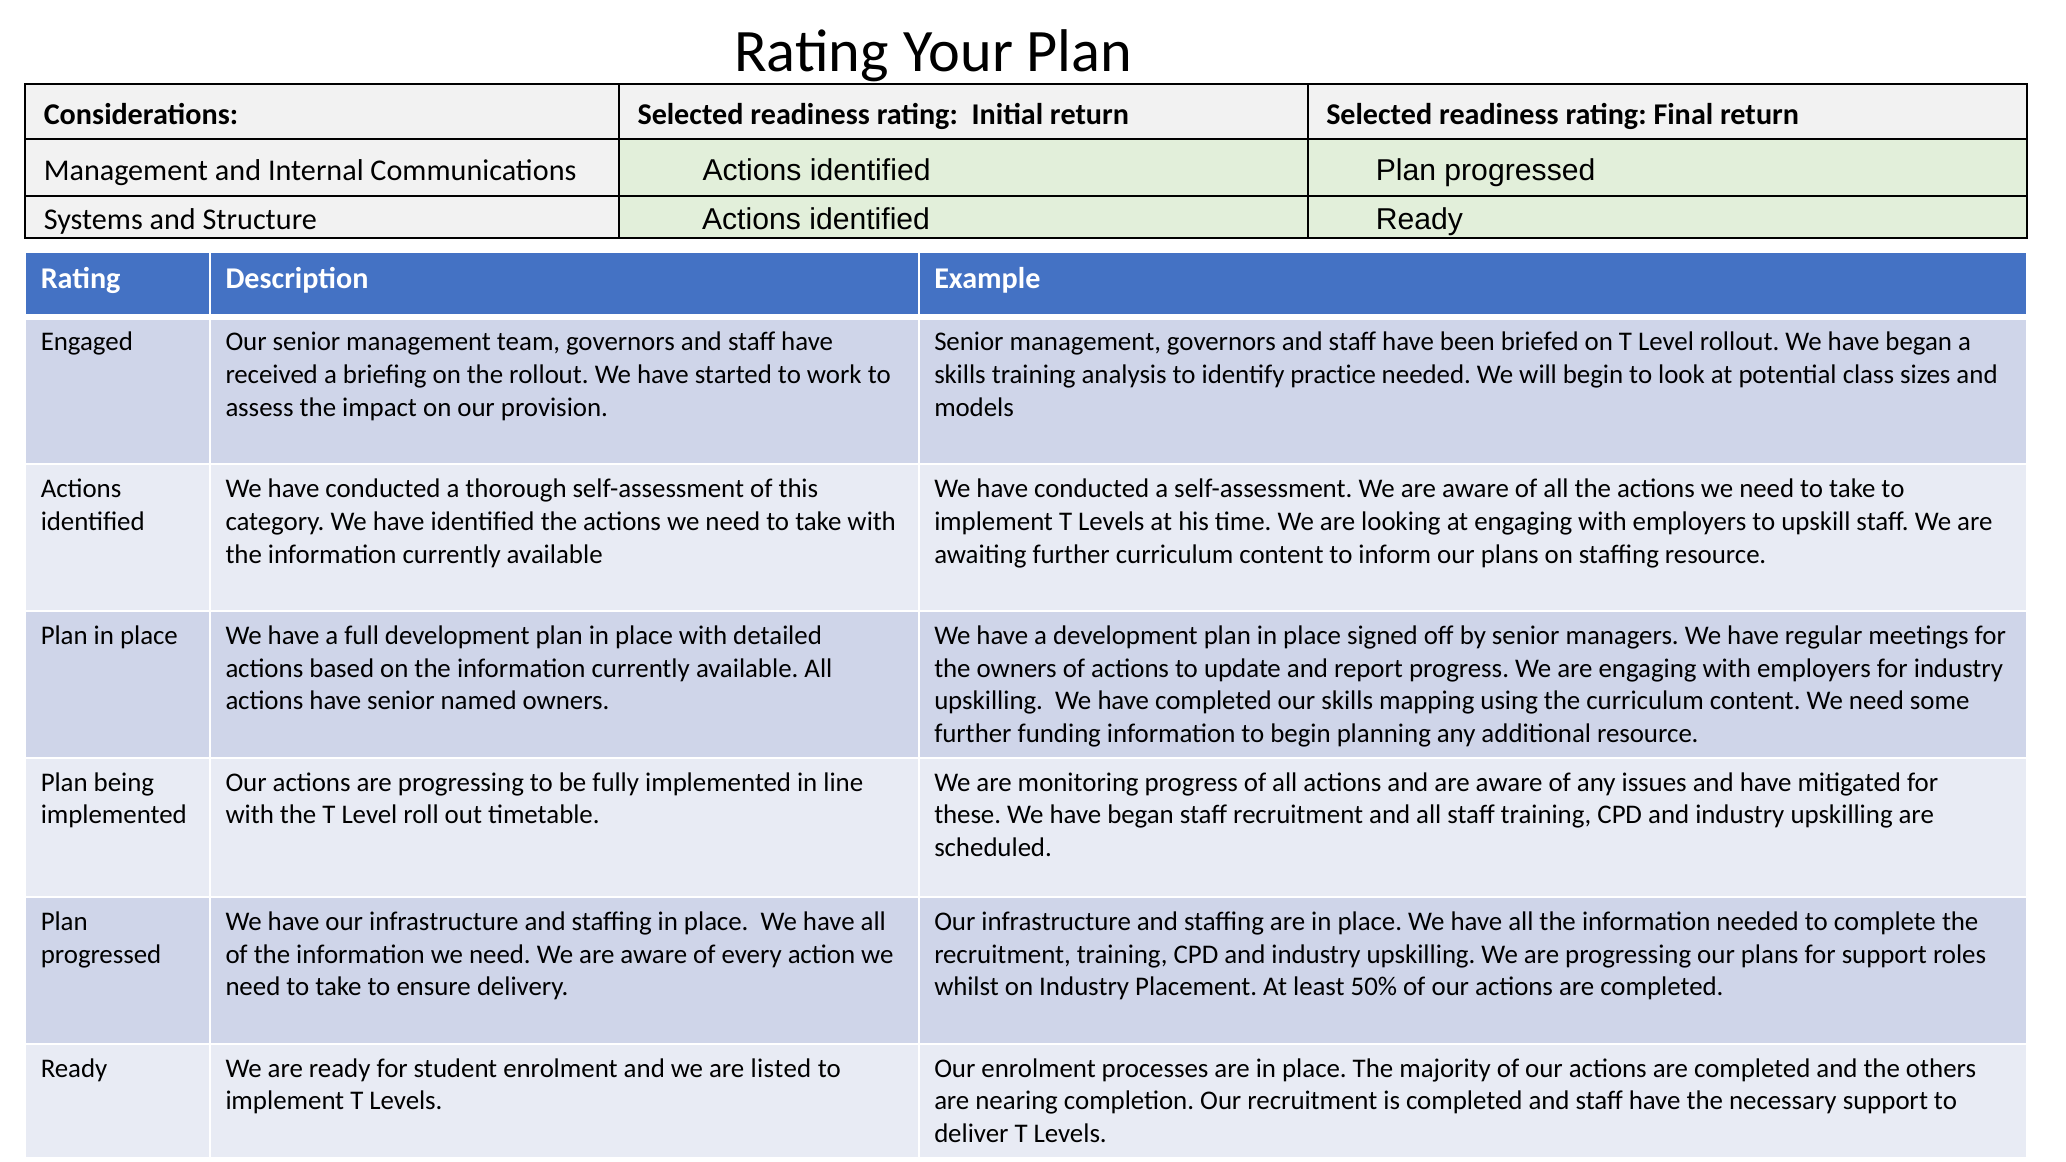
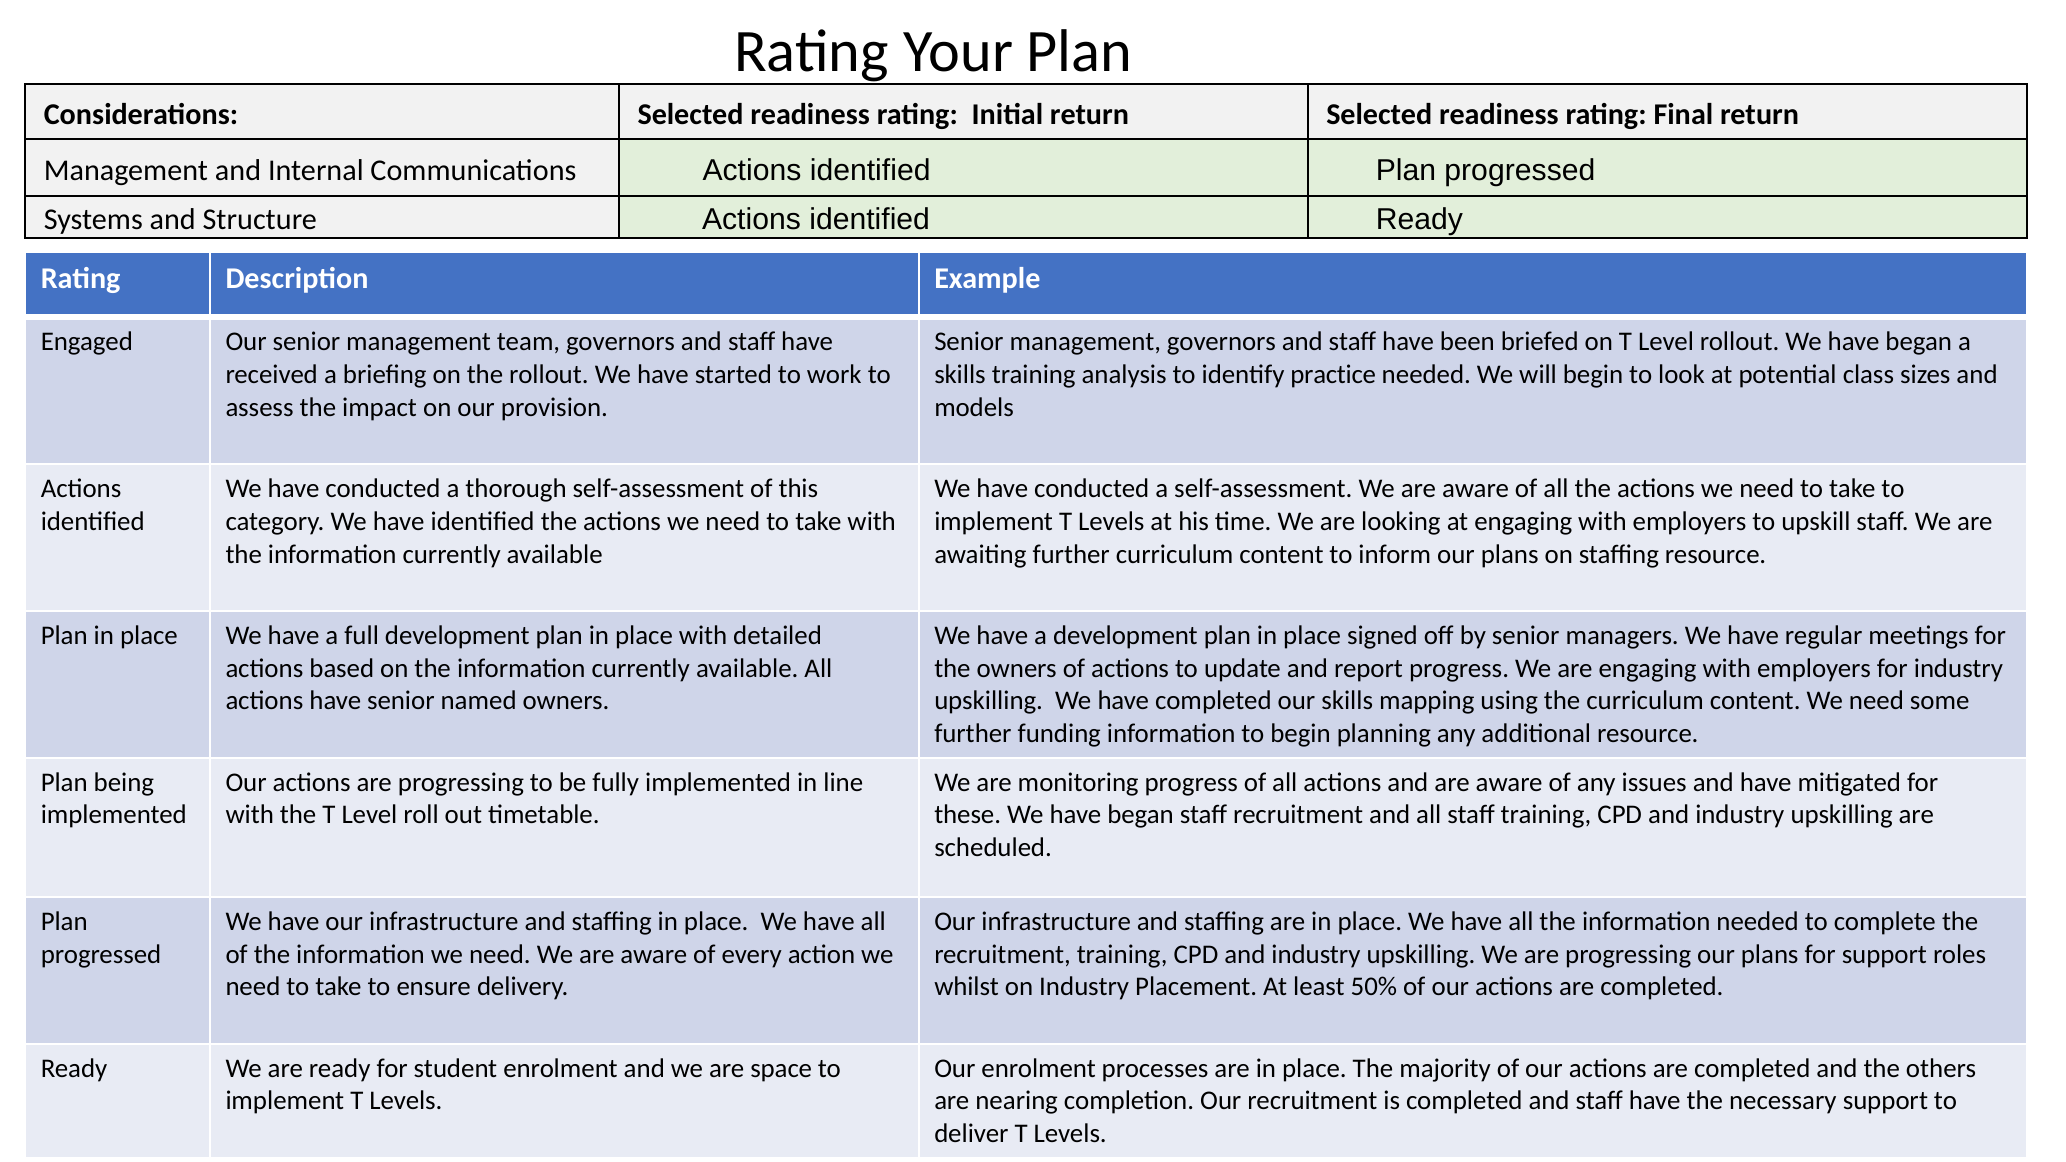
listed: listed -> space
